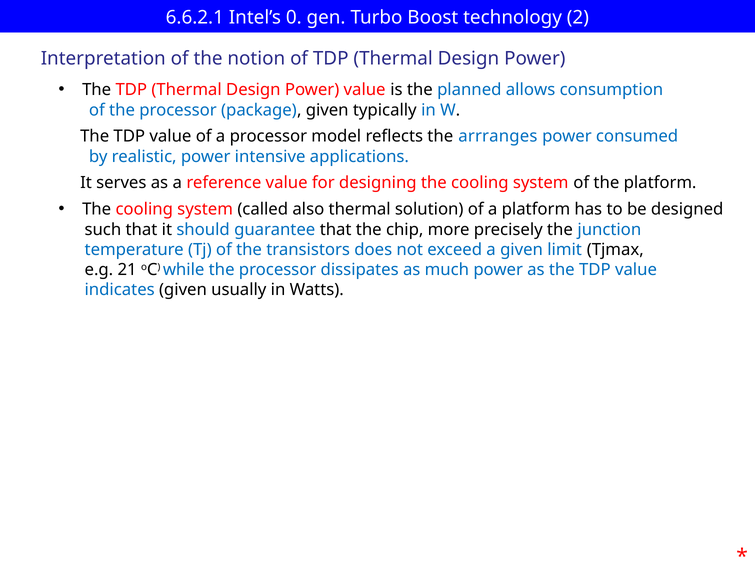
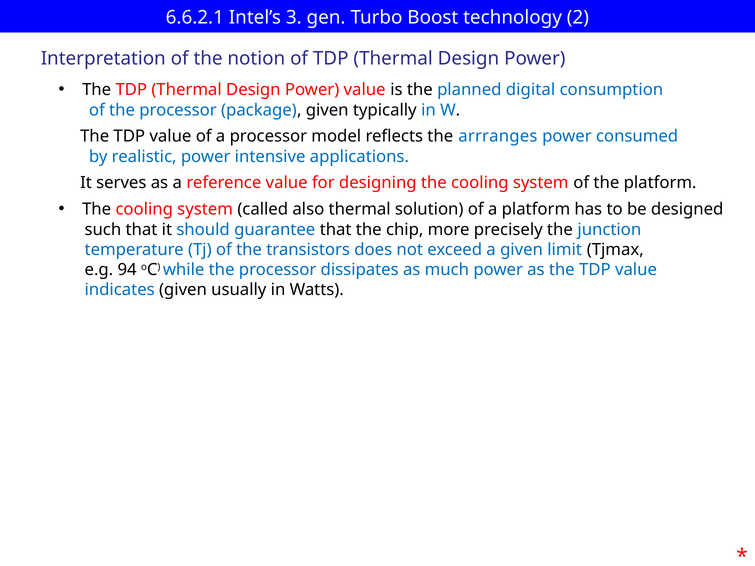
0: 0 -> 3
allows: allows -> digital
21: 21 -> 94
